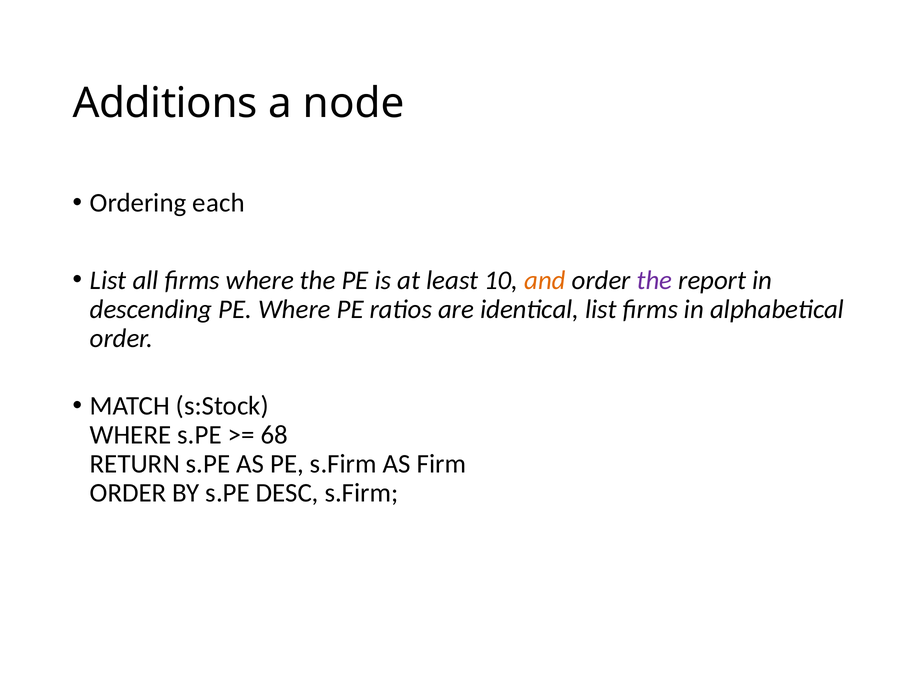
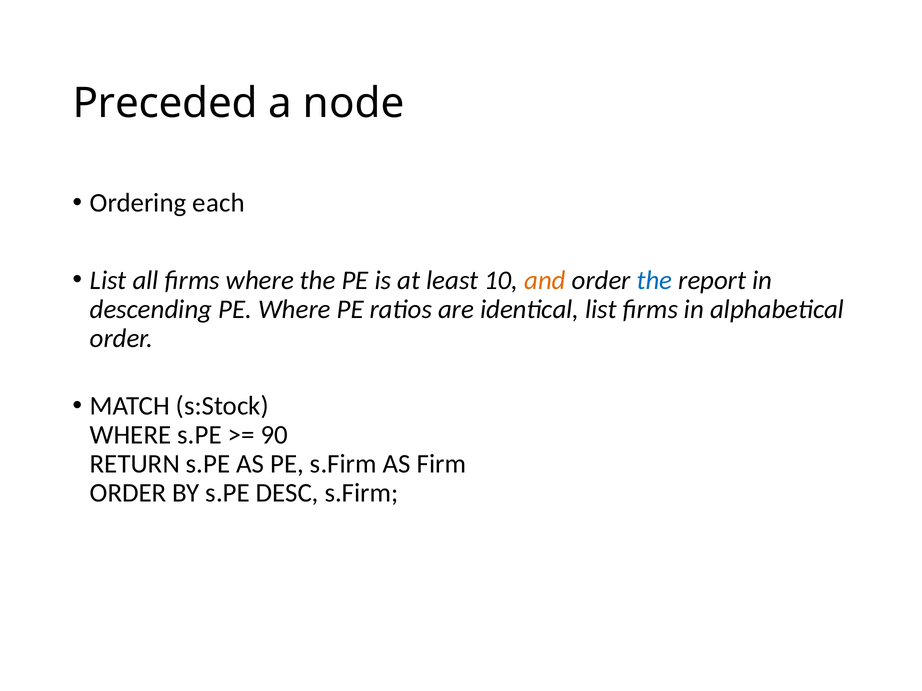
Additions: Additions -> Preceded
the at (654, 280) colour: purple -> blue
68: 68 -> 90
